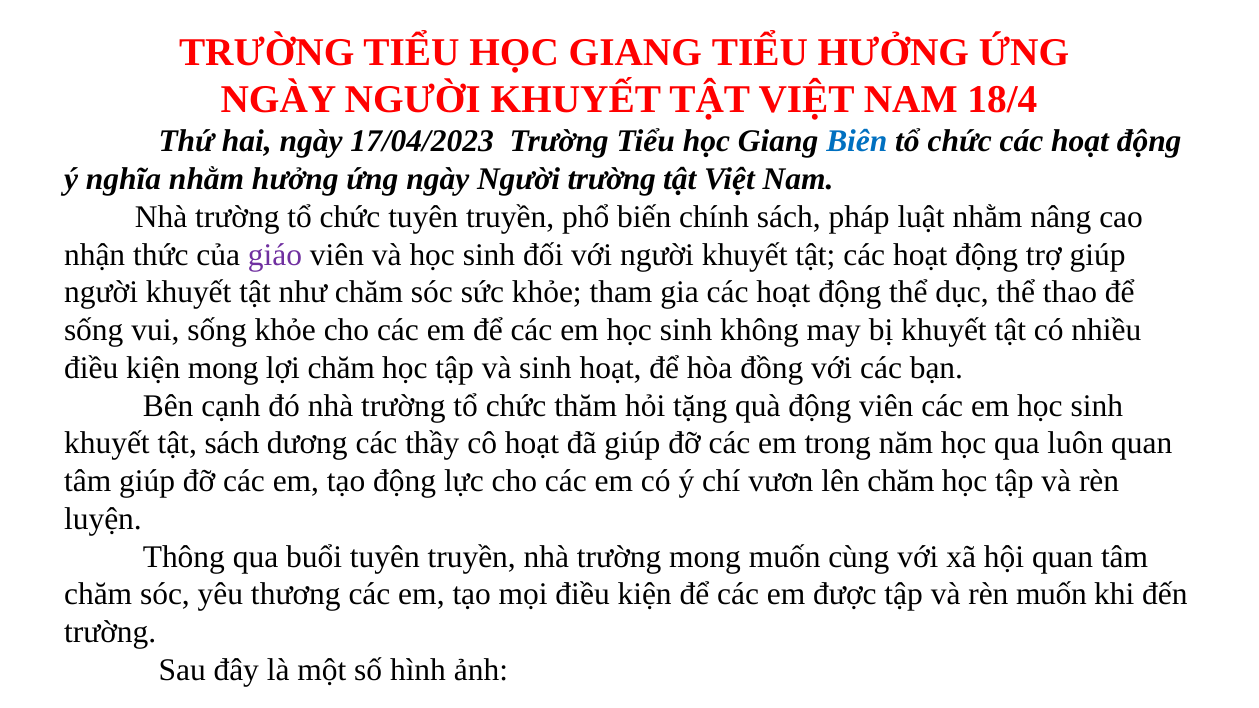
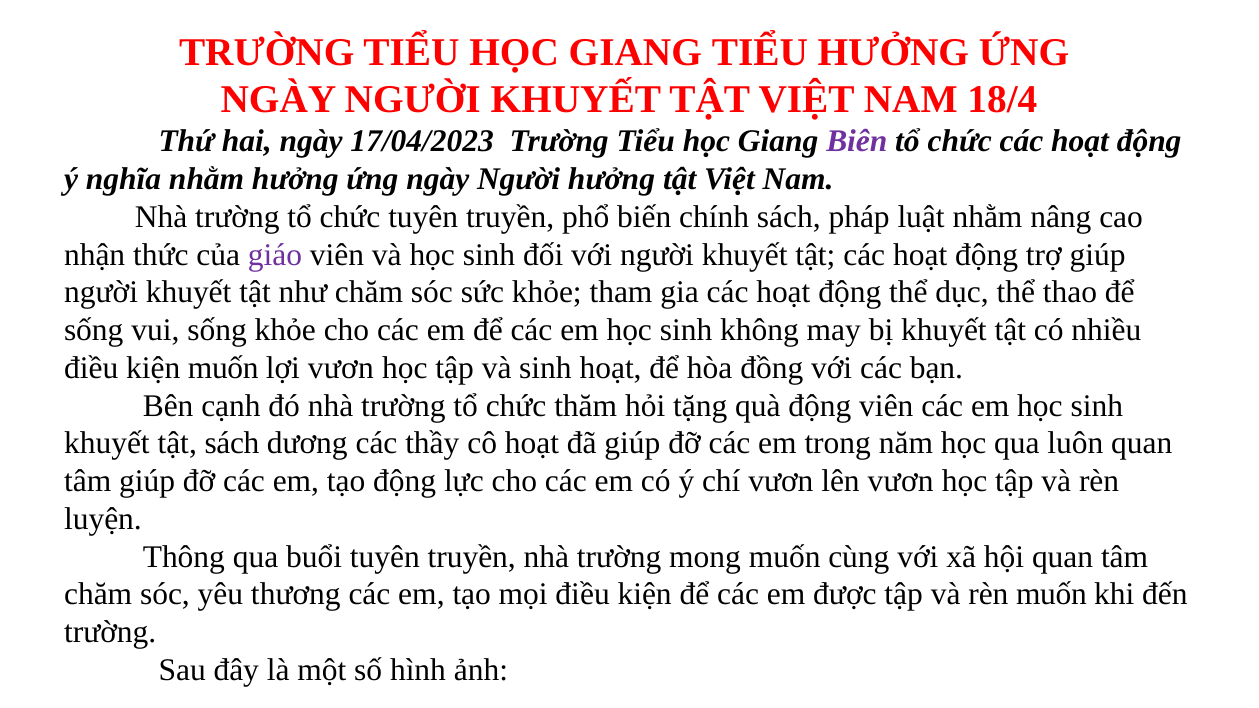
Biên colour: blue -> purple
Người trường: trường -> hưởng
kiện mong: mong -> muốn
lợi chăm: chăm -> vươn
lên chăm: chăm -> vươn
